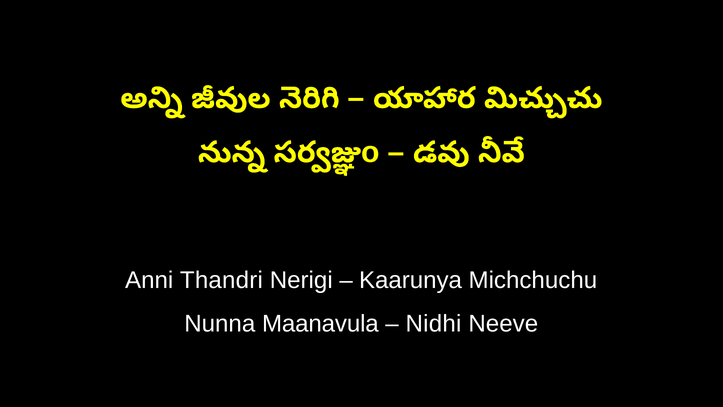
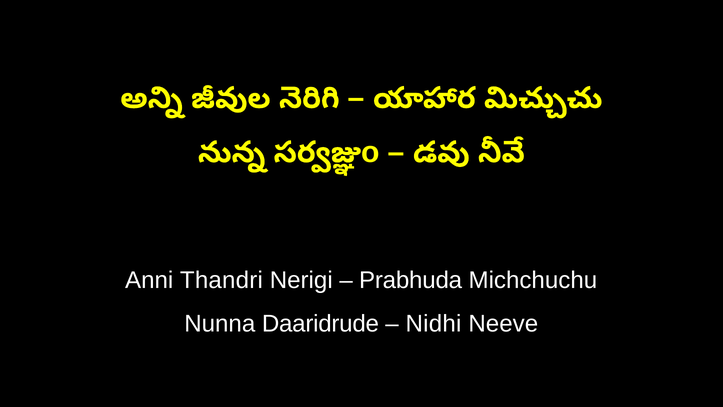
Kaarunya: Kaarunya -> Prabhuda
Maanavula: Maanavula -> Daaridrude
